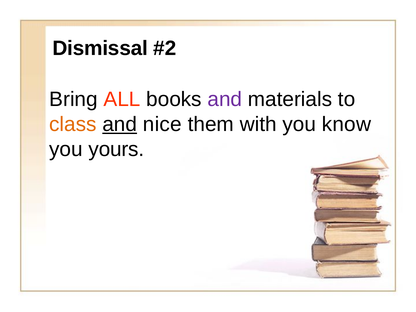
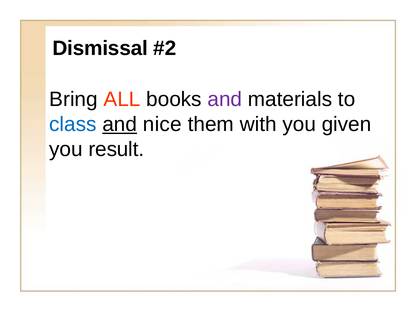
class colour: orange -> blue
know: know -> given
yours: yours -> result
